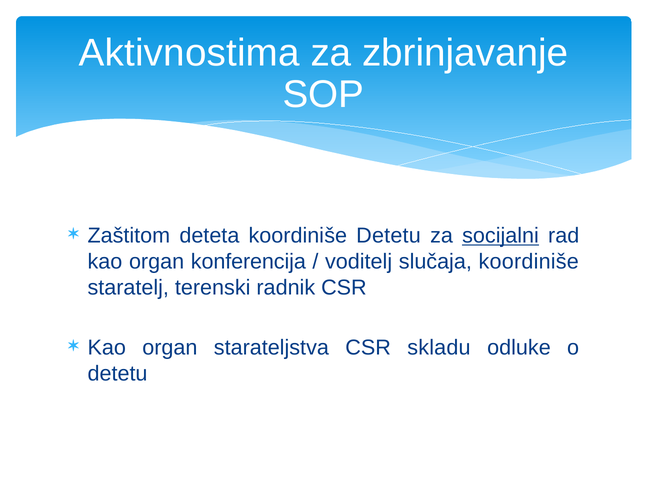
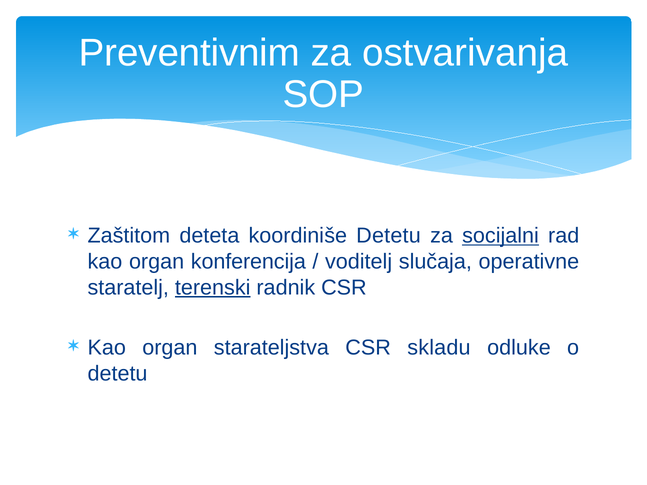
Aktivnostima: Aktivnostima -> Preventivnim
zbrinjavanje: zbrinjavanje -> ostvarivanja
slučaja koordiniše: koordiniše -> operativne
terenski underline: none -> present
